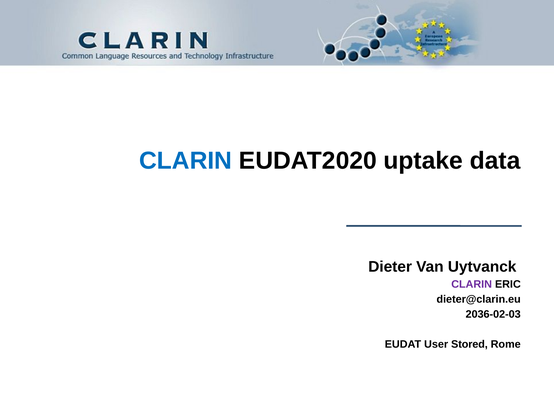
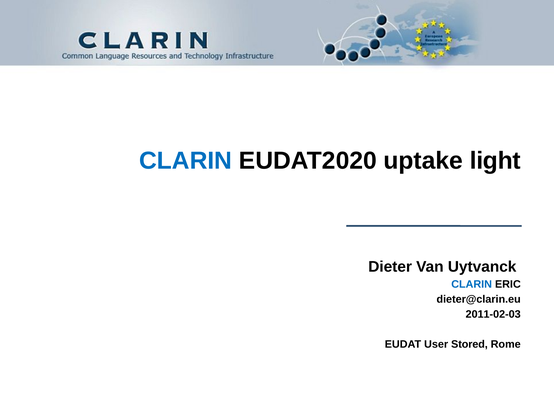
data: data -> light
CLARIN at (472, 284) colour: purple -> blue
2036-02-03: 2036-02-03 -> 2011-02-03
